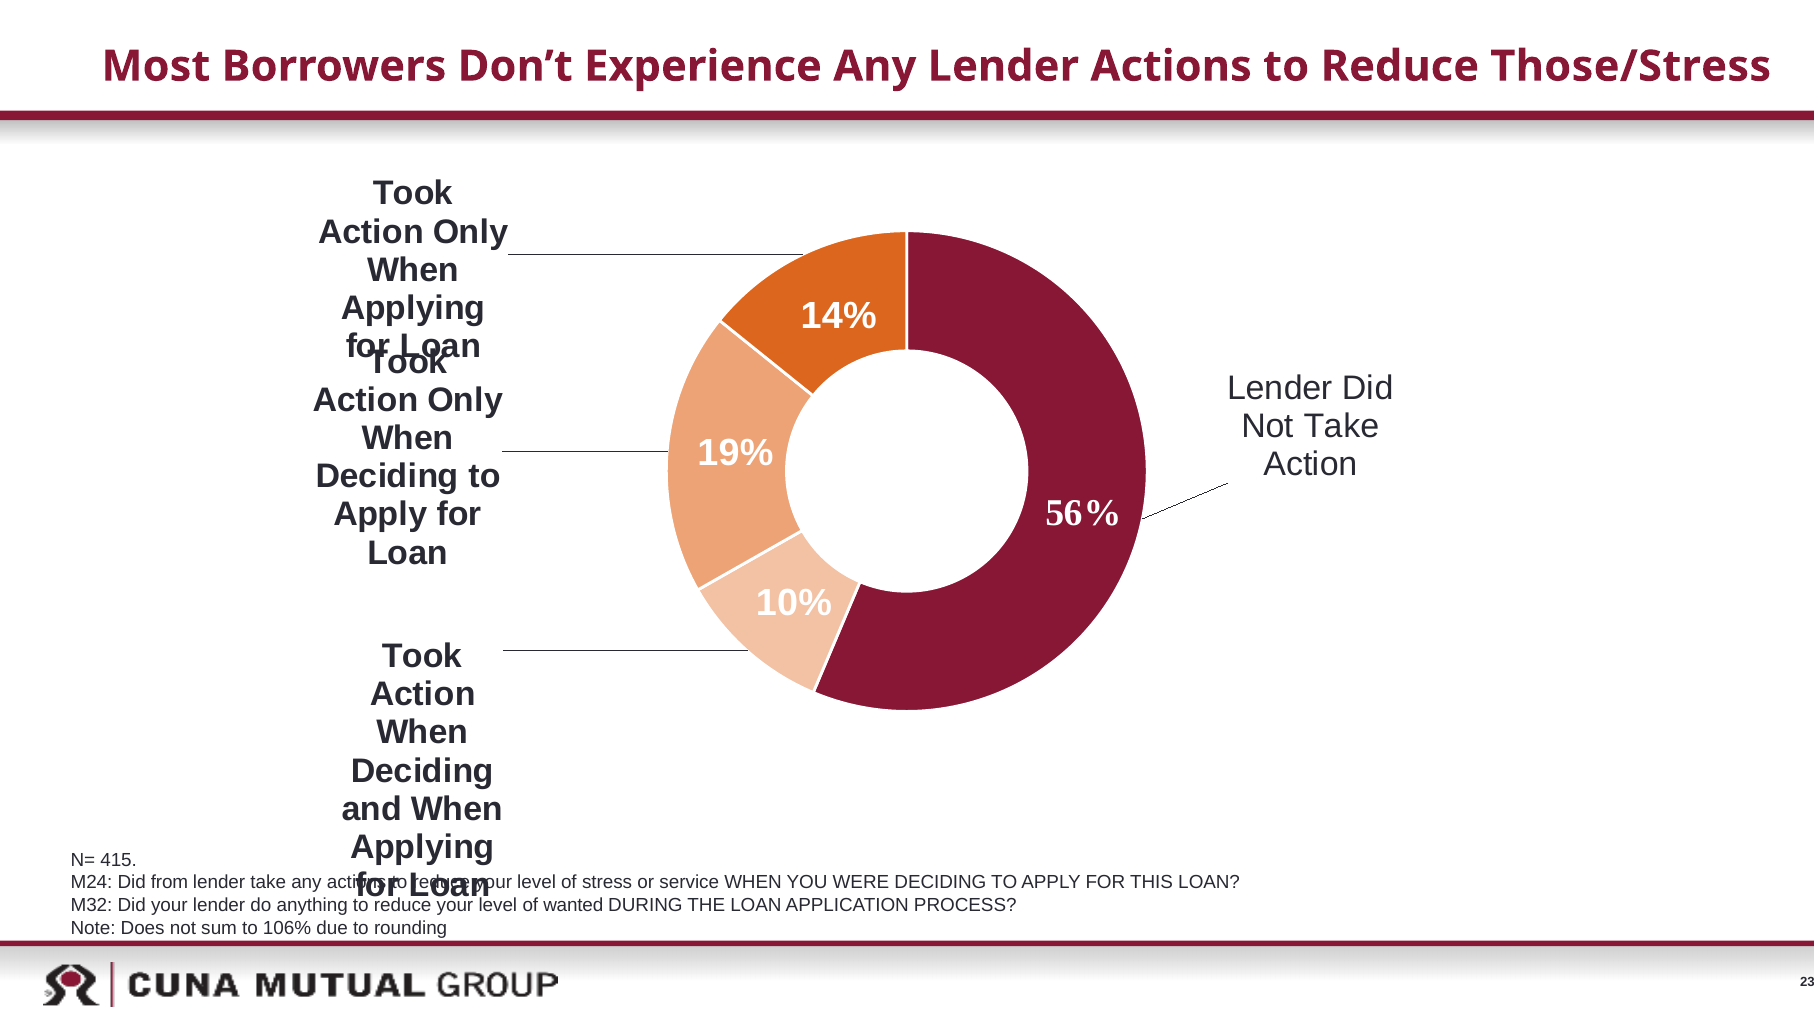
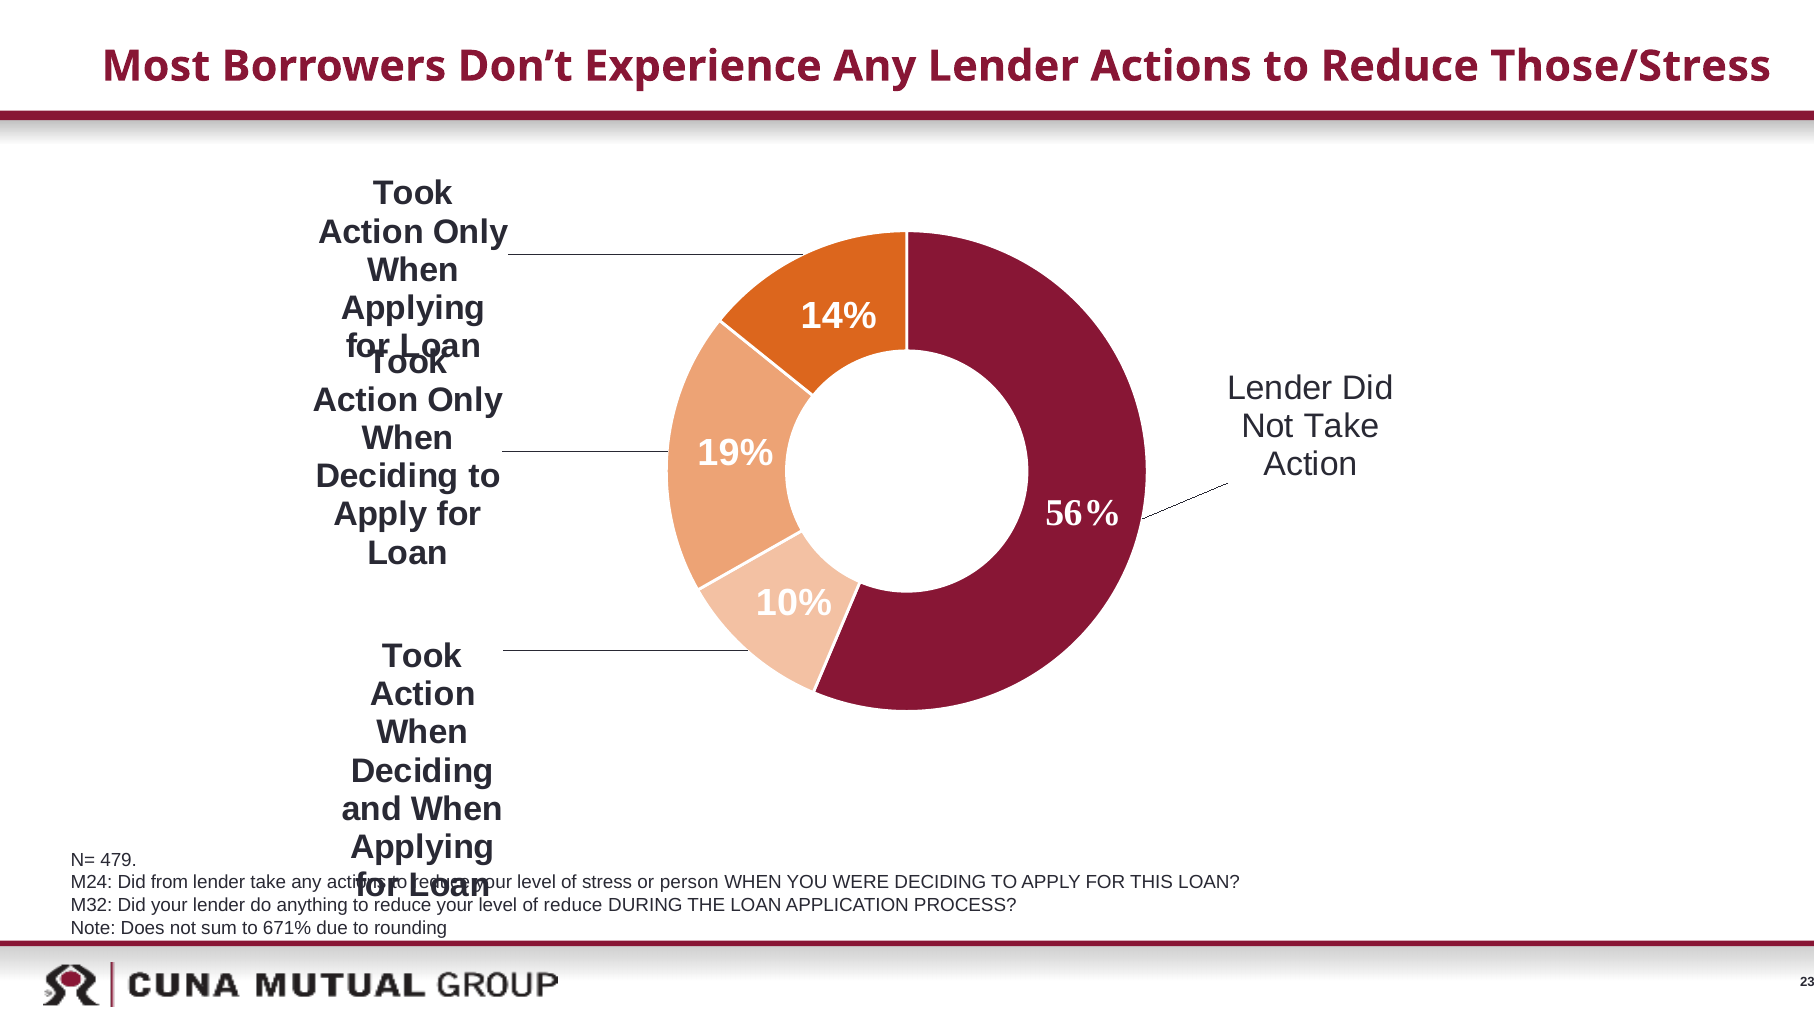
415: 415 -> 479
service: service -> person
of wanted: wanted -> reduce
106%: 106% -> 671%
